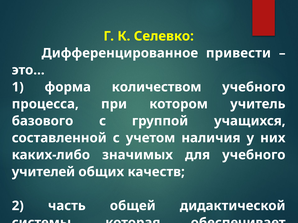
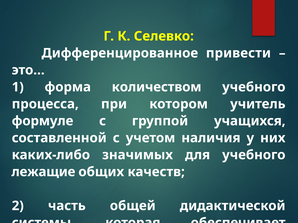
базового: базового -> формуле
учителей: учителей -> лежащие
